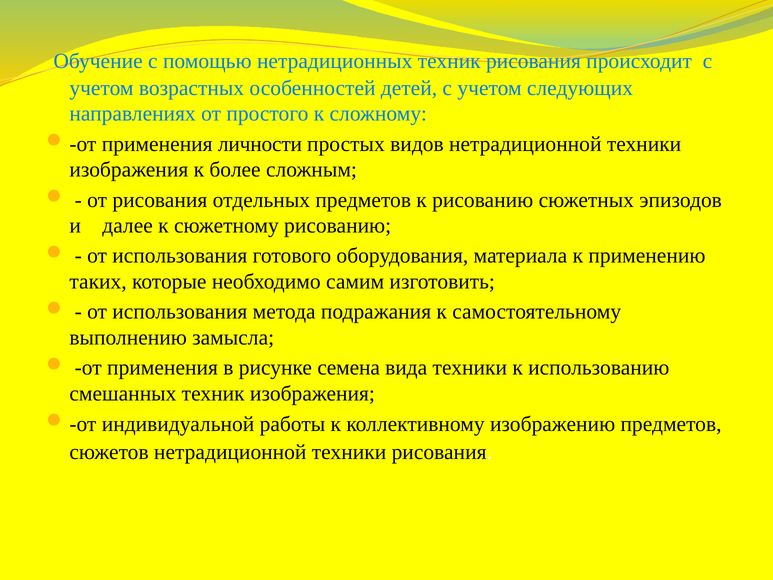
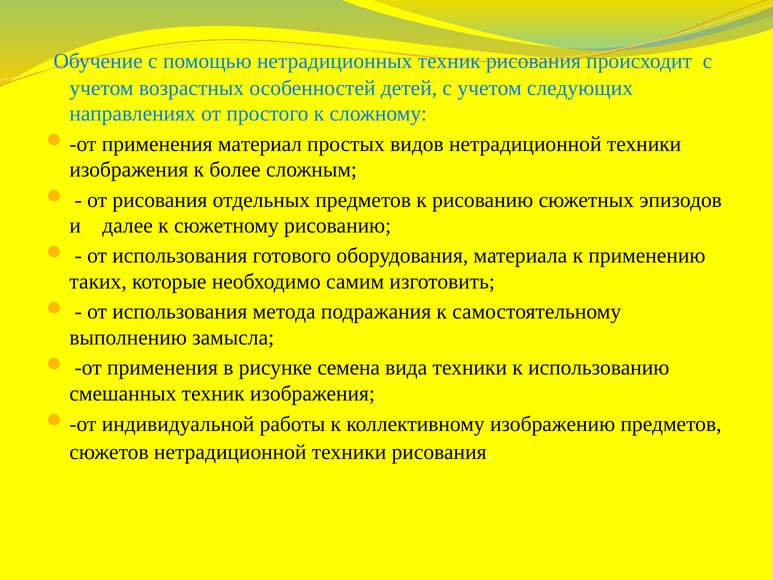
личности: личности -> материал
